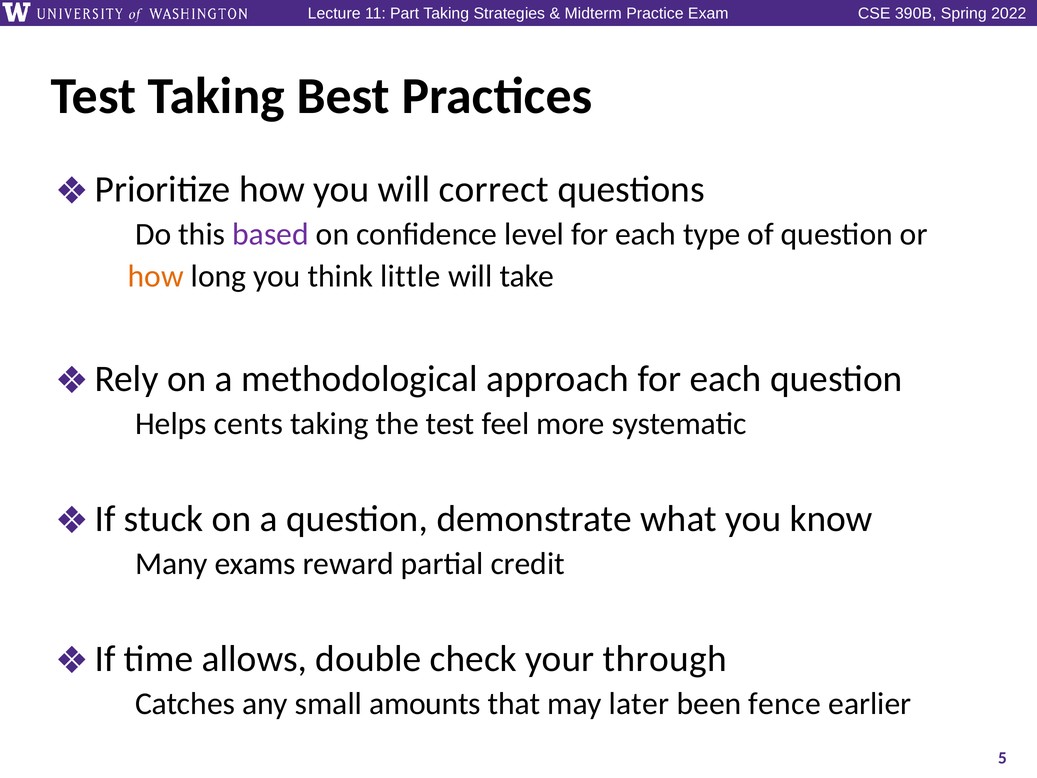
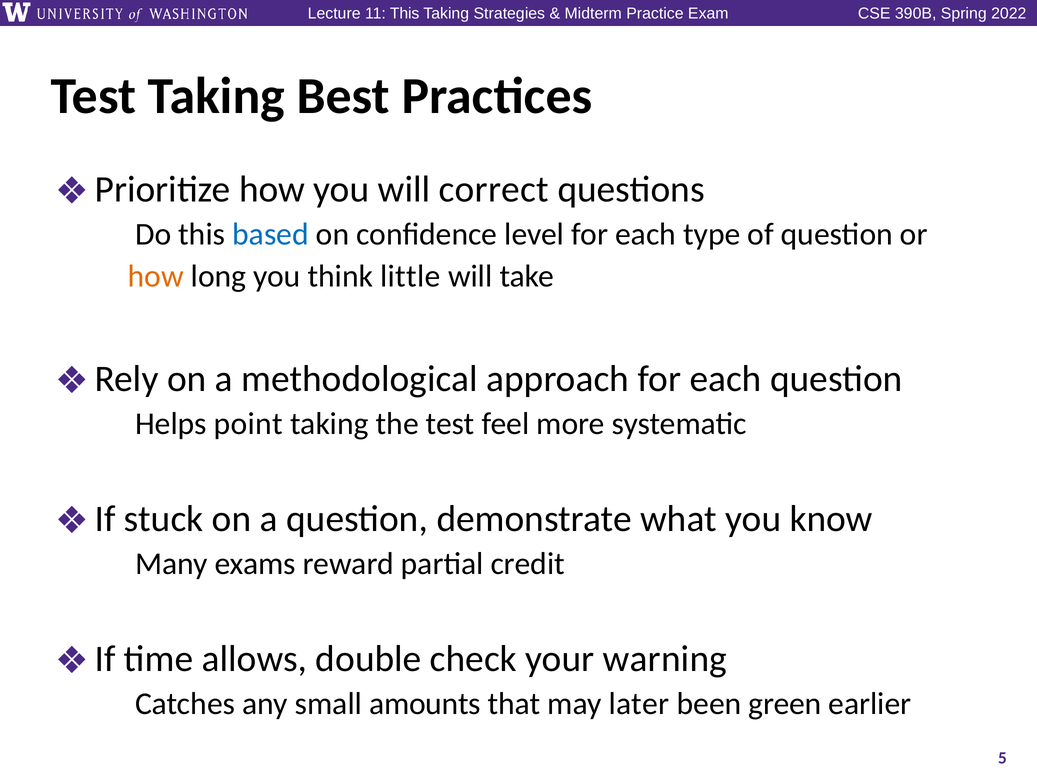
Part at (405, 14): Part -> This
based colour: purple -> blue
cents: cents -> point
through: through -> warning
fence: fence -> green
